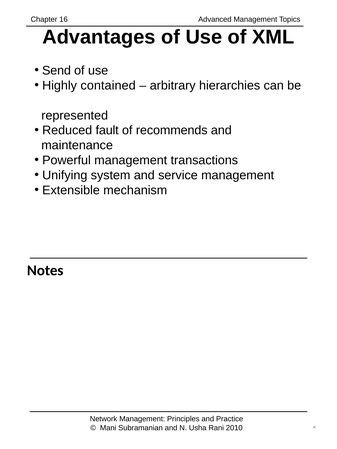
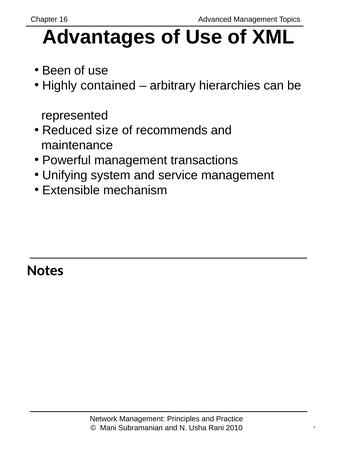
Send: Send -> Been
fault: fault -> size
